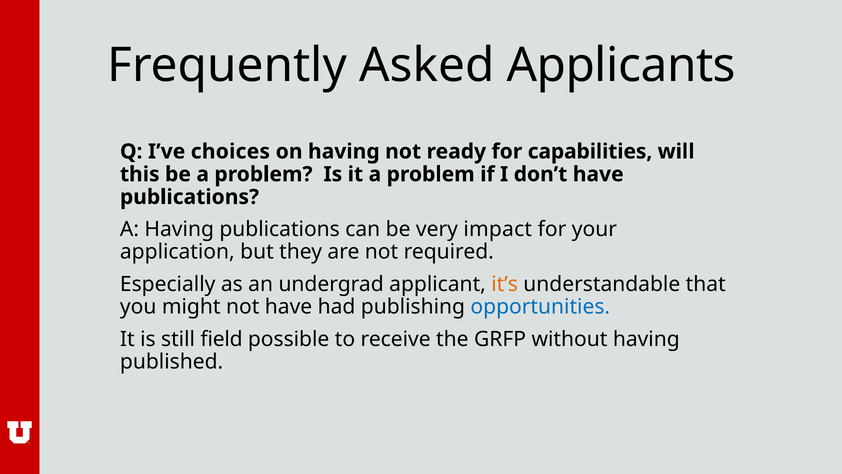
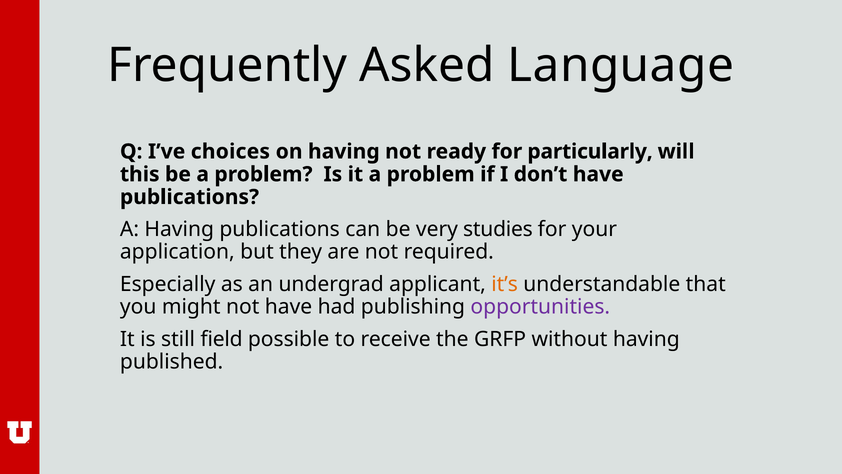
Applicants: Applicants -> Language
capabilities: capabilities -> particularly
impact: impact -> studies
opportunities colour: blue -> purple
